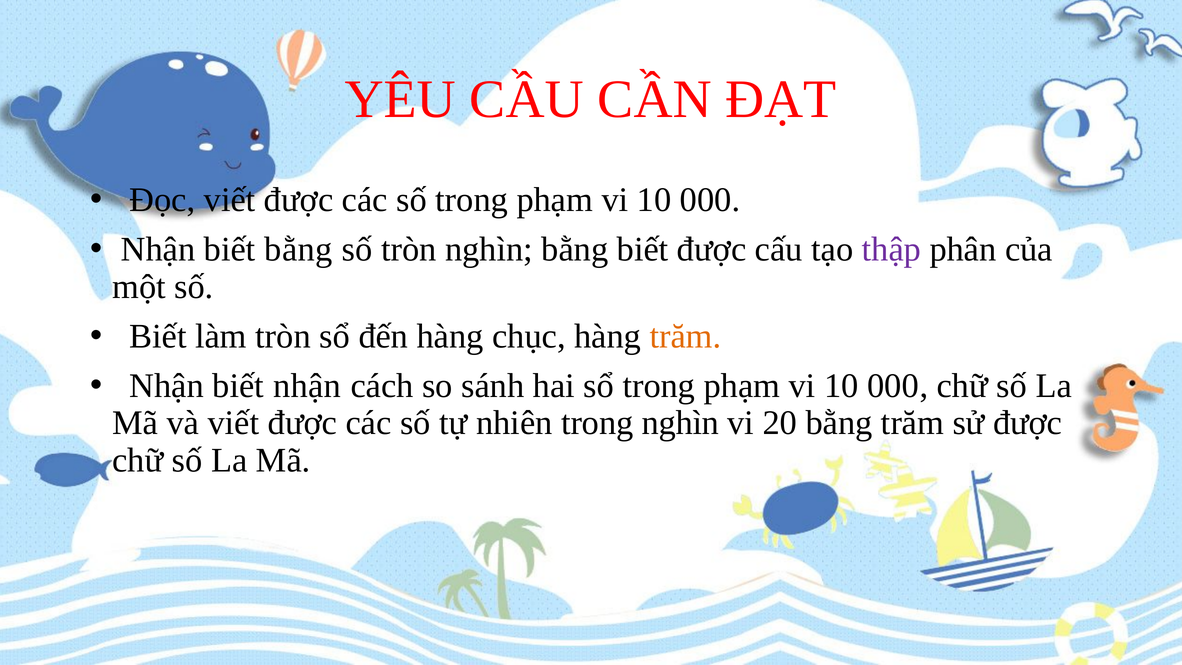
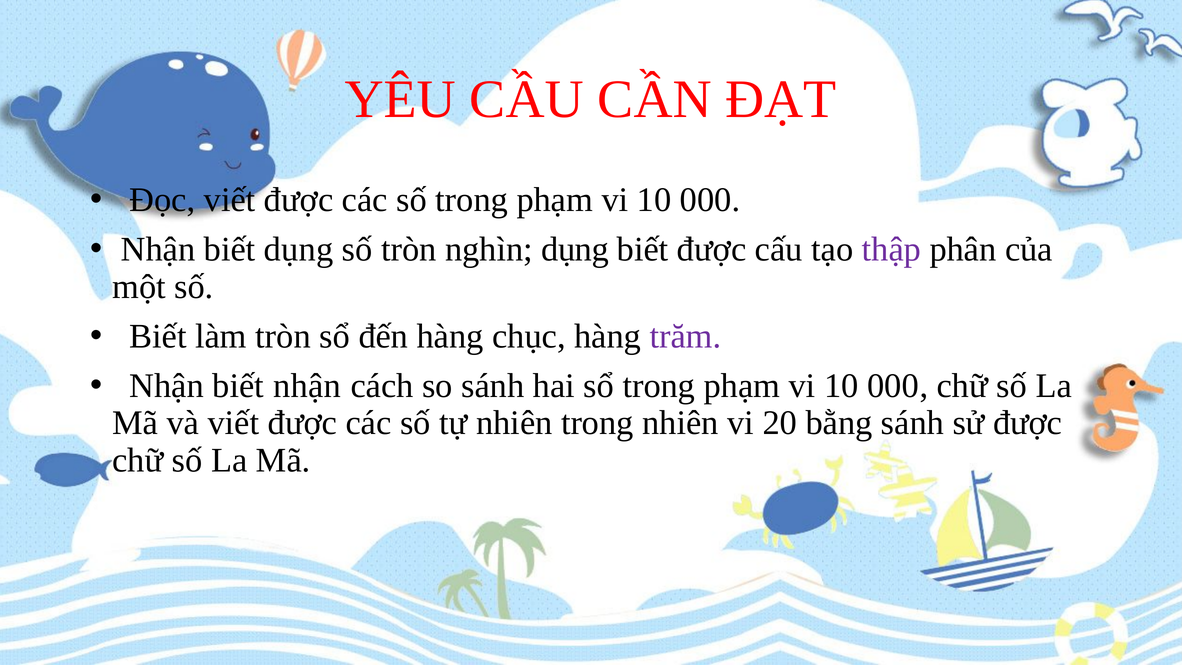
biết bằng: bằng -> dụng
nghìn bằng: bằng -> dụng
trăm at (686, 336) colour: orange -> purple
trong nghìn: nghìn -> nhiên
bằng trăm: trăm -> sánh
